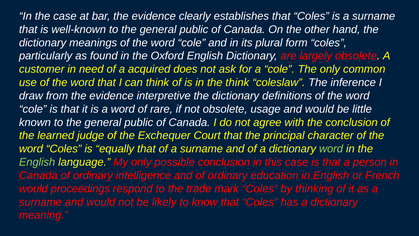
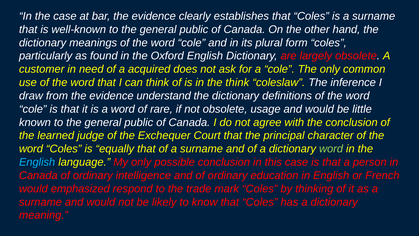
interpretive: interpretive -> understand
English at (37, 162) colour: light green -> light blue
proceedings: proceedings -> emphasized
